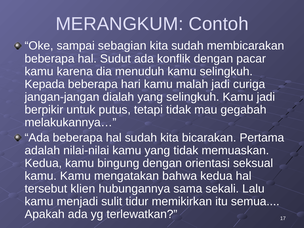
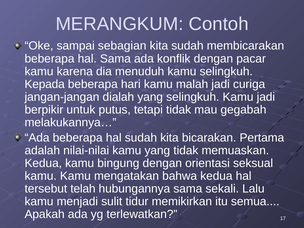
hal Sudut: Sudut -> Sama
klien: klien -> telah
